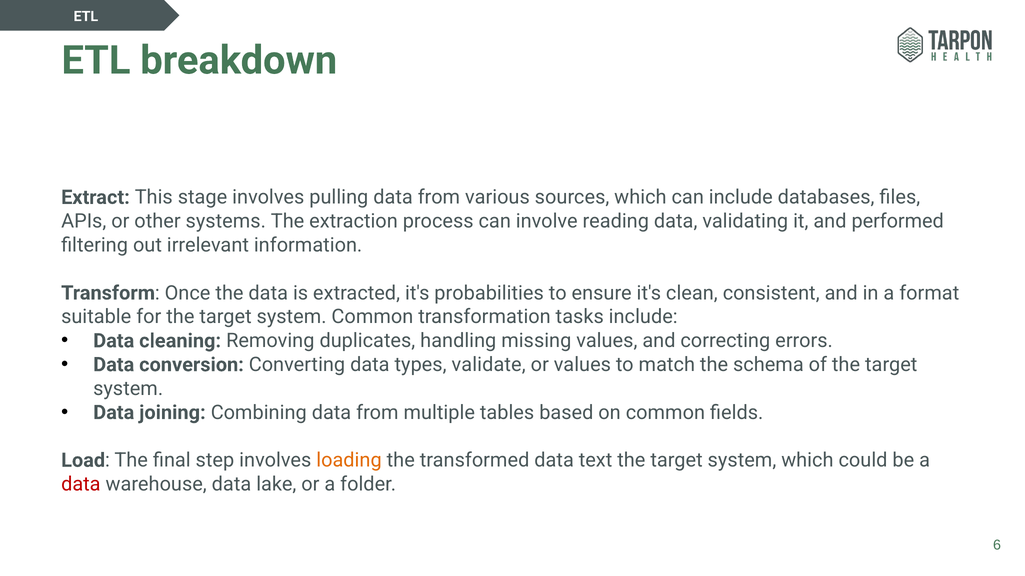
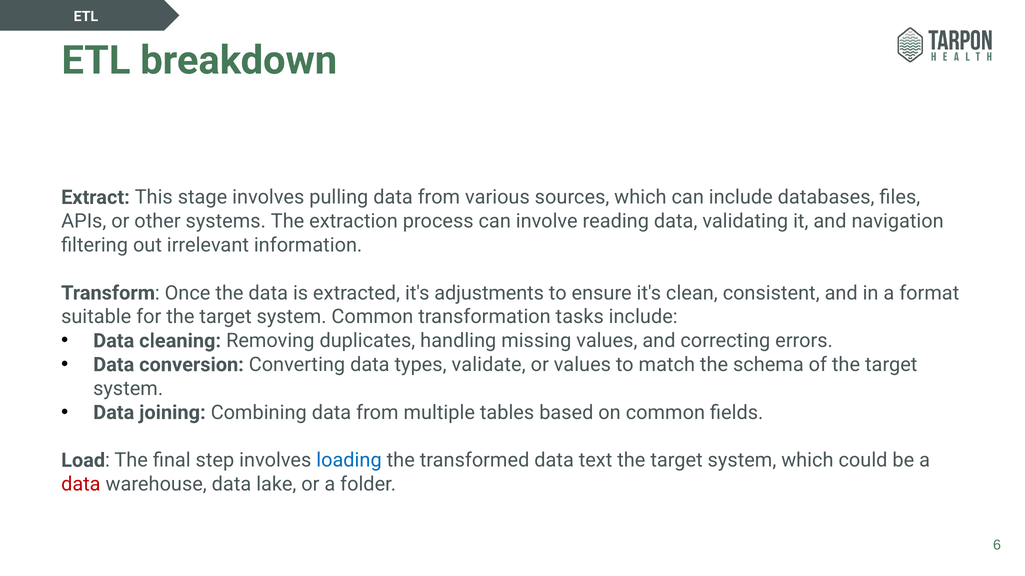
performed: performed -> navigation
probabilities: probabilities -> adjustments
loading colour: orange -> blue
